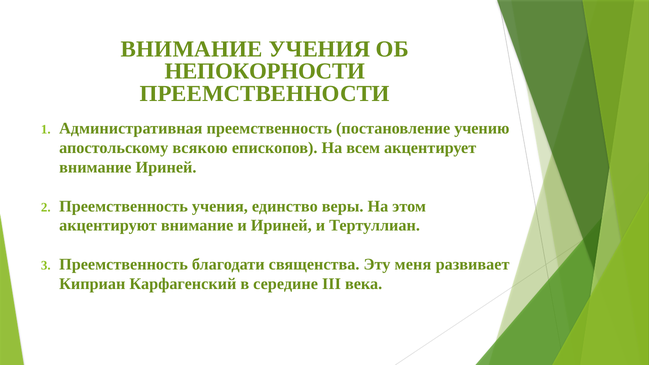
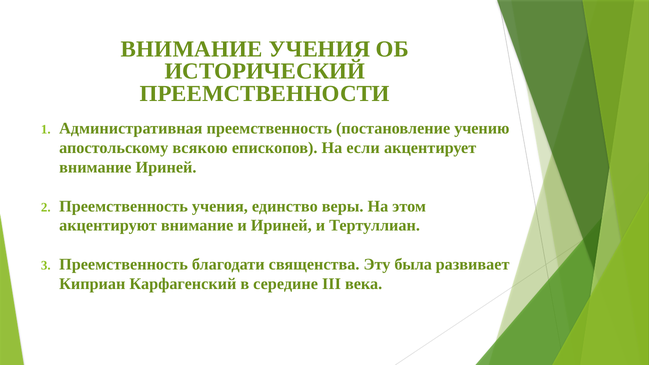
НЕПОКОРНОСТИ: НЕПОКОРНОСТИ -> ИСТОРИЧЕСКИЙ
всем: всем -> если
меня: меня -> была
